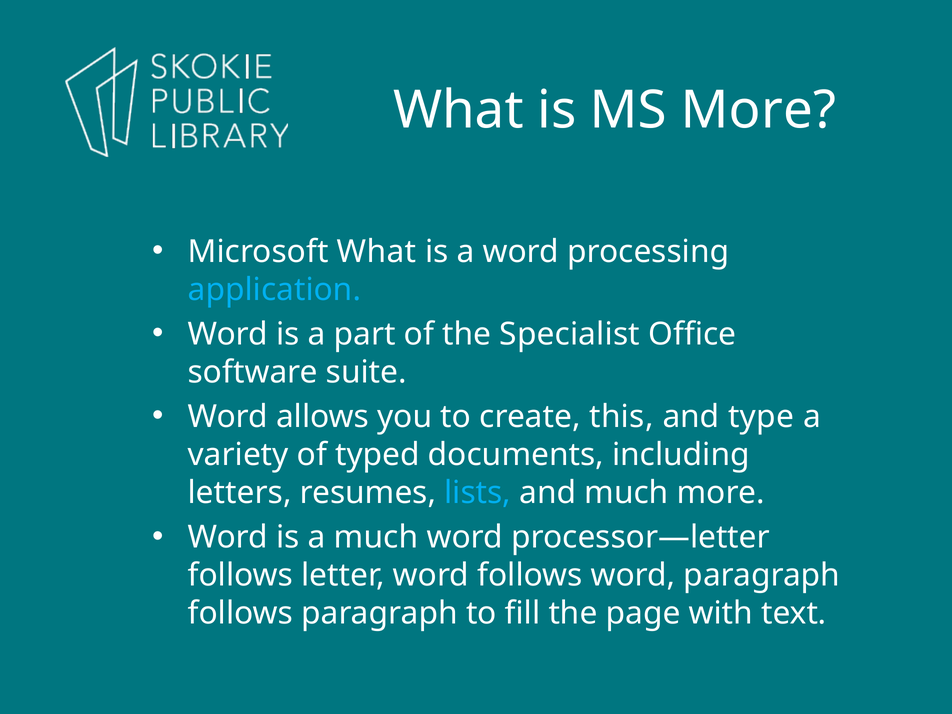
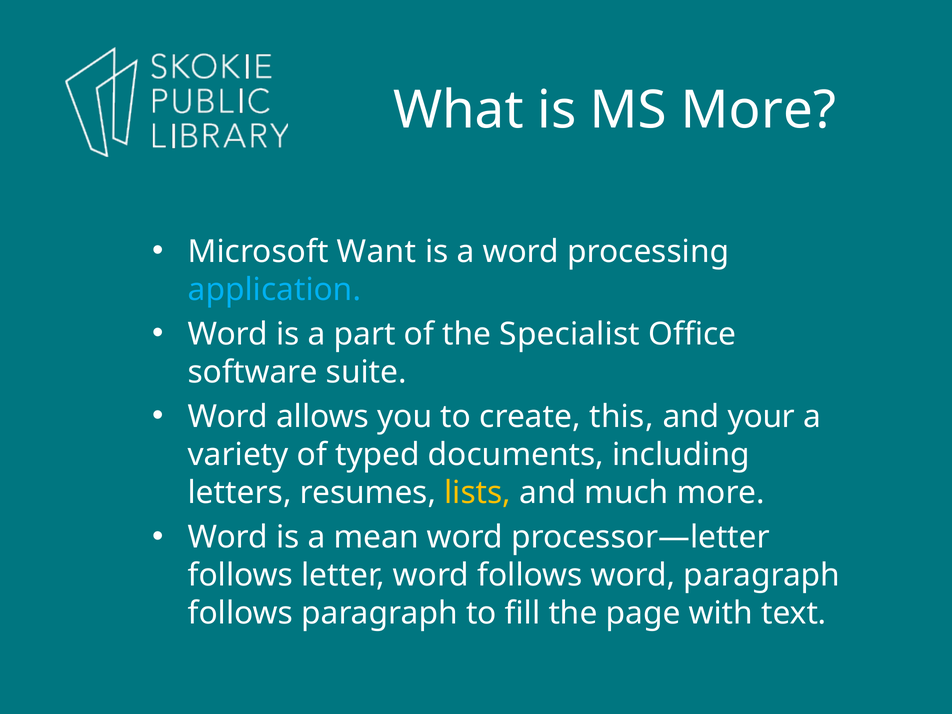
Microsoft What: What -> Want
type: type -> your
lists colour: light blue -> yellow
a much: much -> mean
